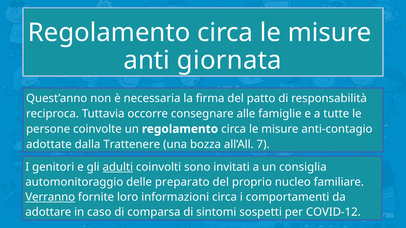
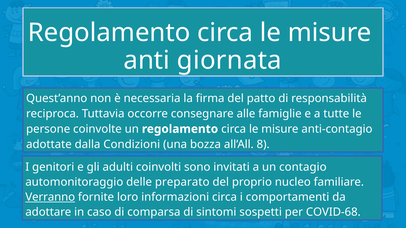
Trattenere: Trattenere -> Condizioni
7: 7 -> 8
adulti underline: present -> none
consiglia: consiglia -> contagio
COVID-12: COVID-12 -> COVID-68
